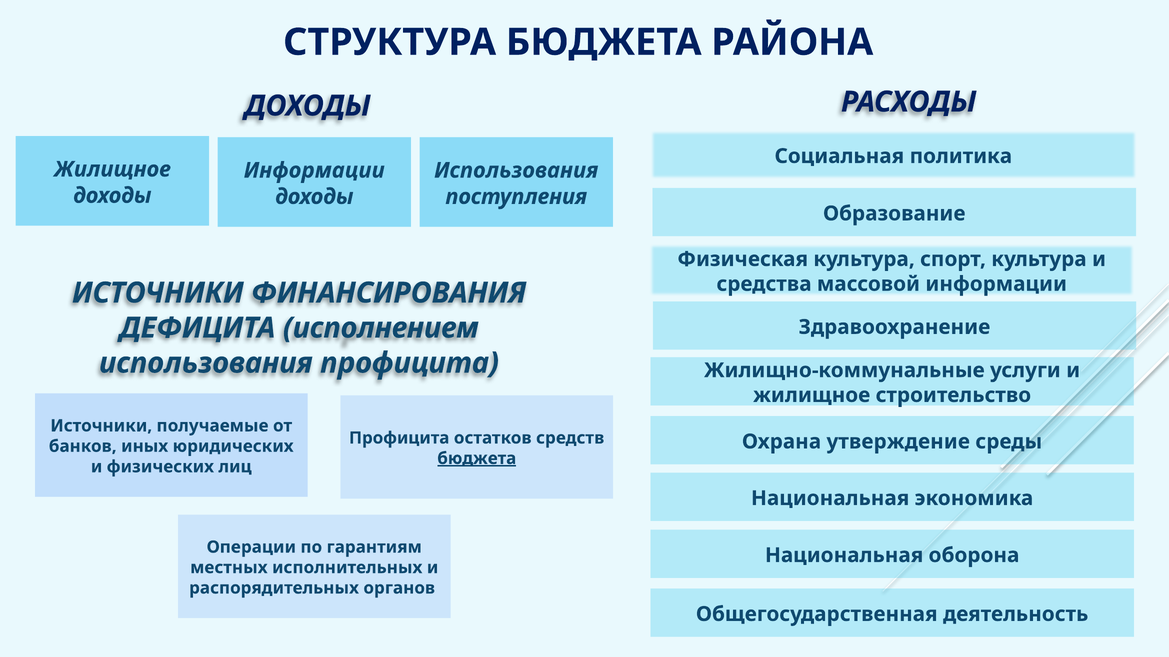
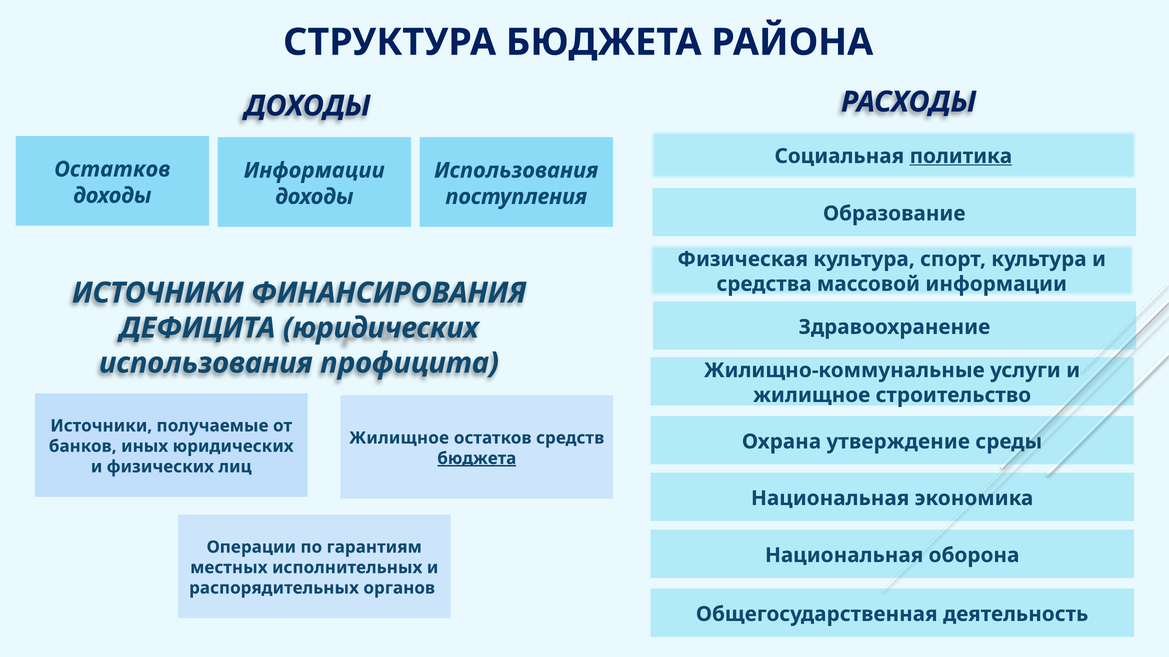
политика underline: none -> present
Жилищное at (112, 169): Жилищное -> Остатков
ДЕФИЦИТА исполнением: исполнением -> юридических
Профицита at (399, 438): Профицита -> Жилищное
